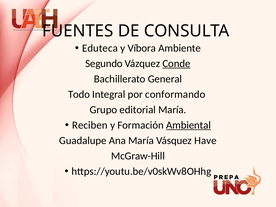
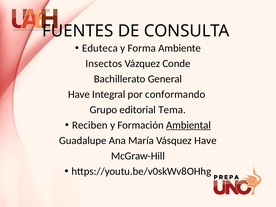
Víbora: Víbora -> Forma
Segundo: Segundo -> Insectos
Conde underline: present -> none
Todo at (79, 94): Todo -> Have
editorial María: María -> Tema
